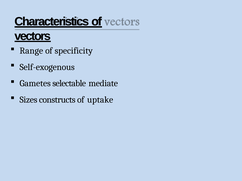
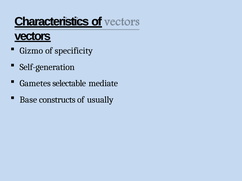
Range: Range -> Gizmo
Self-exogenous: Self-exogenous -> Self-generation
Sizes: Sizes -> Base
uptake: uptake -> usually
